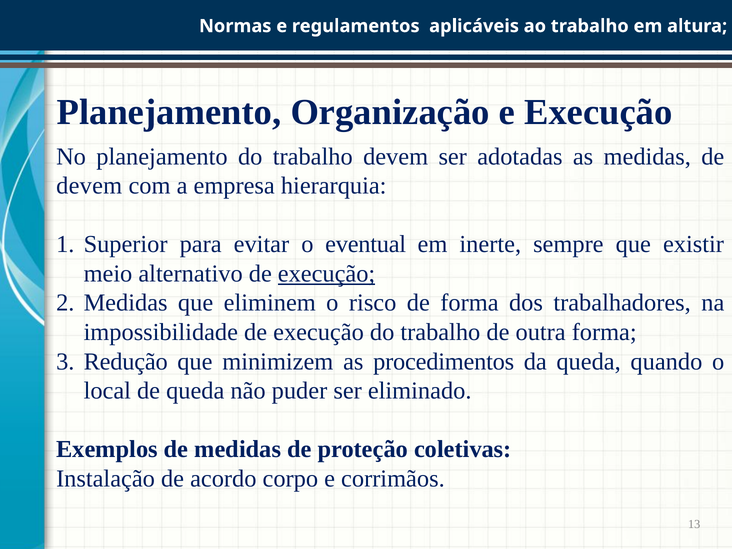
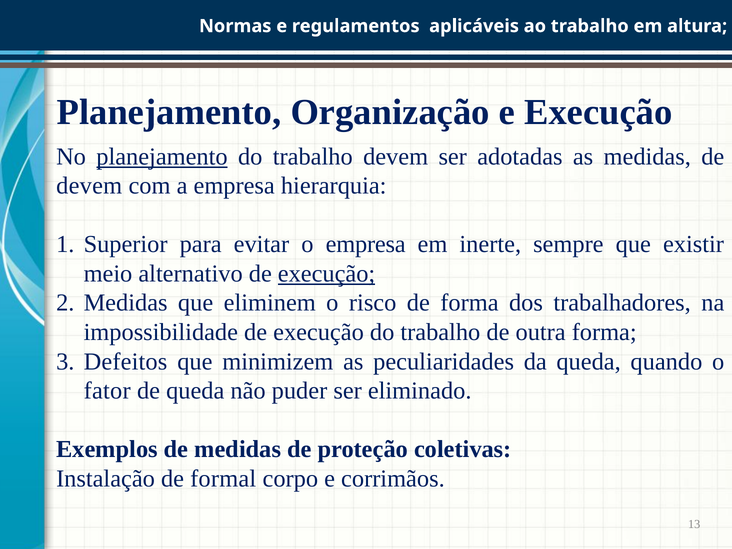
planejamento at (162, 157) underline: none -> present
o eventual: eventual -> empresa
Redução: Redução -> Defeitos
procedimentos: procedimentos -> peculiaridades
local: local -> fator
acordo: acordo -> formal
